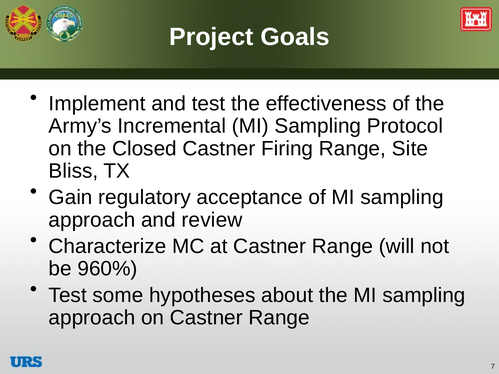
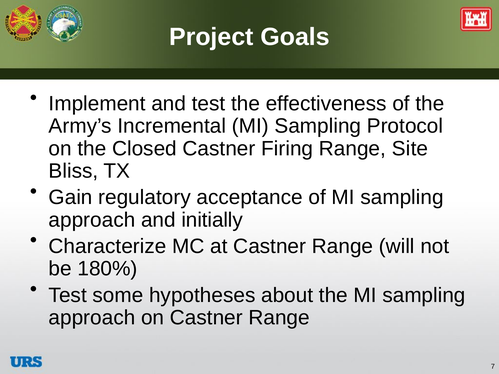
review: review -> initially
960%: 960% -> 180%
